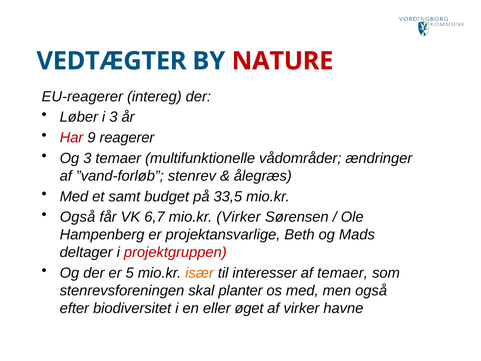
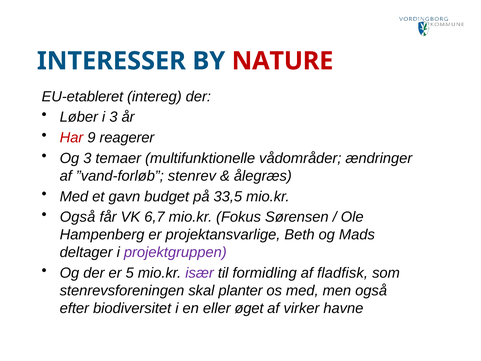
VEDTÆGTER: VEDTÆGTER -> INTERESSER
EU-reagerer: EU-reagerer -> EU-etableret
samt: samt -> gavn
mio.kr Virker: Virker -> Fokus
projektgruppen colour: red -> purple
især colour: orange -> purple
interesser: interesser -> formidling
af temaer: temaer -> fladfisk
